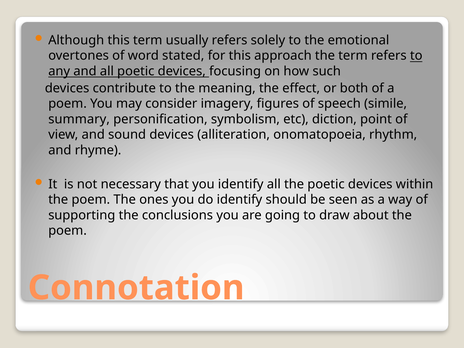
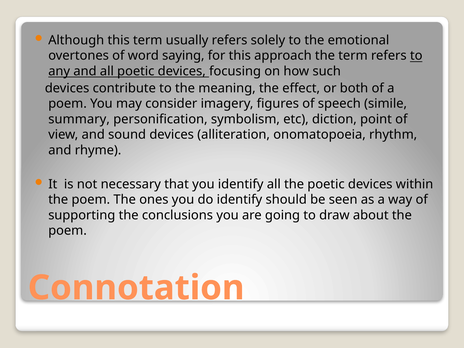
stated: stated -> saying
